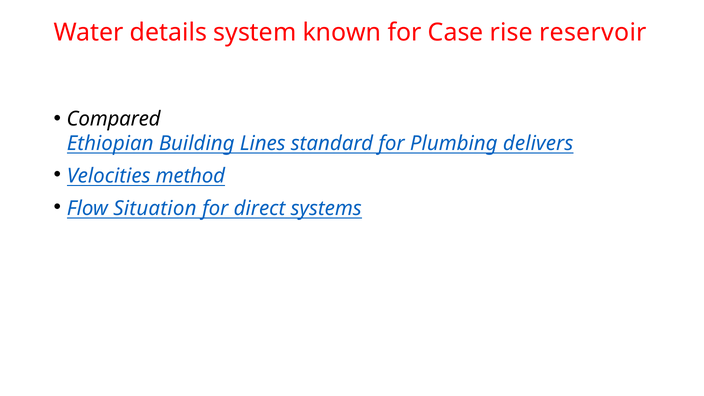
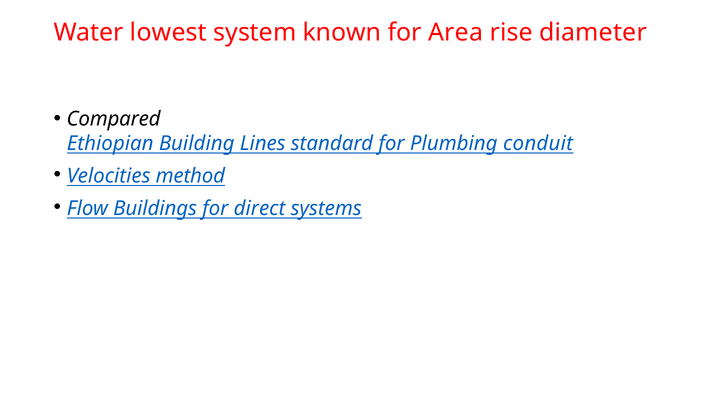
details: details -> lowest
Case: Case -> Area
reservoir: reservoir -> diameter
delivers: delivers -> conduit
Situation: Situation -> Buildings
